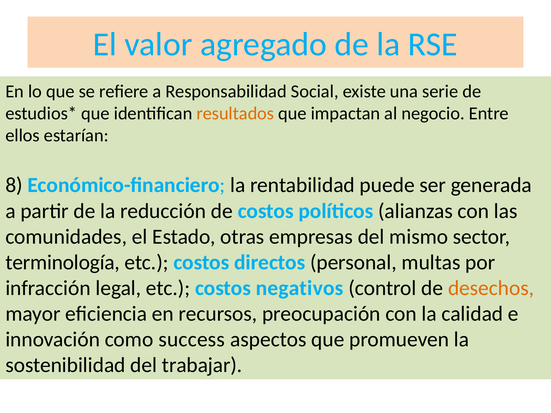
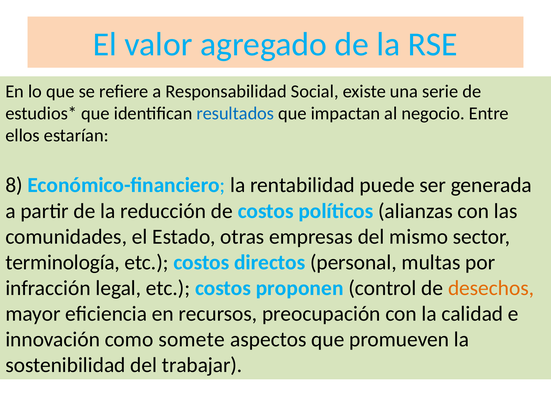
resultados colour: orange -> blue
negativos: negativos -> proponen
success: success -> somete
